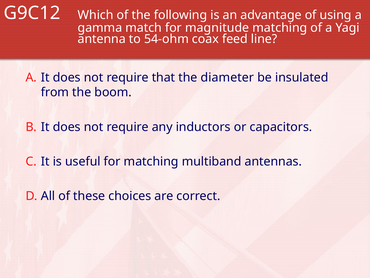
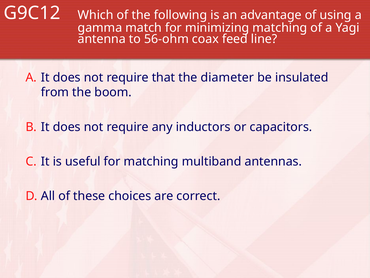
magnitude: magnitude -> minimizing
54-ohm: 54-ohm -> 56-ohm
